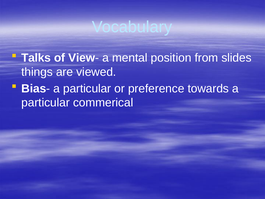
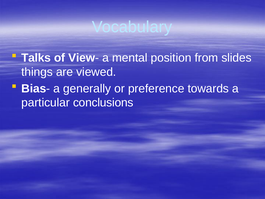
Bias- a particular: particular -> generally
commerical: commerical -> conclusions
